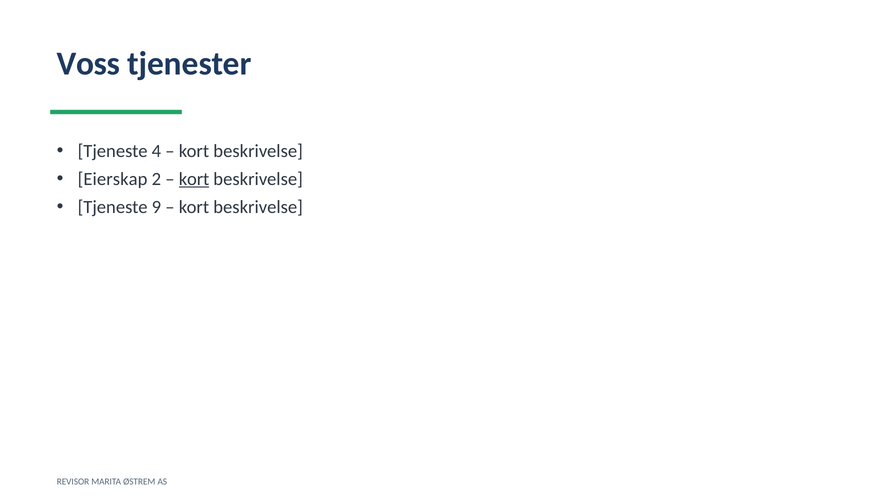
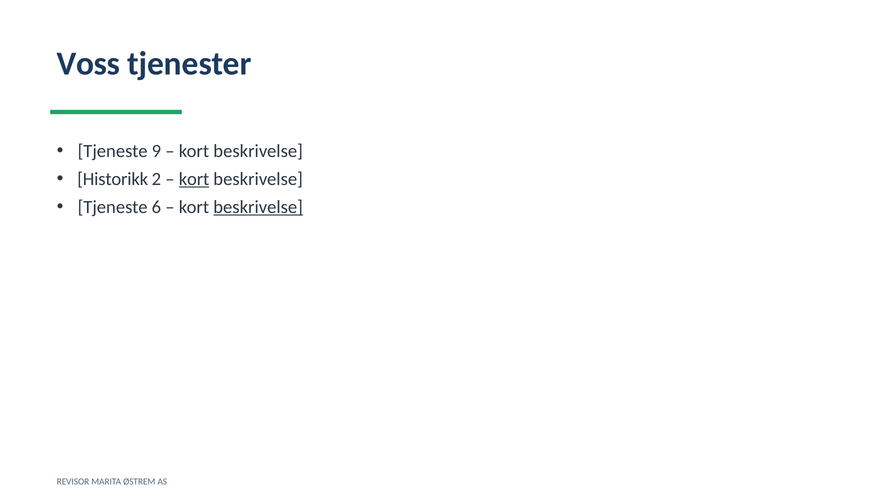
4: 4 -> 9
Eierskap: Eierskap -> Historikk
9: 9 -> 6
beskrivelse at (258, 207) underline: none -> present
